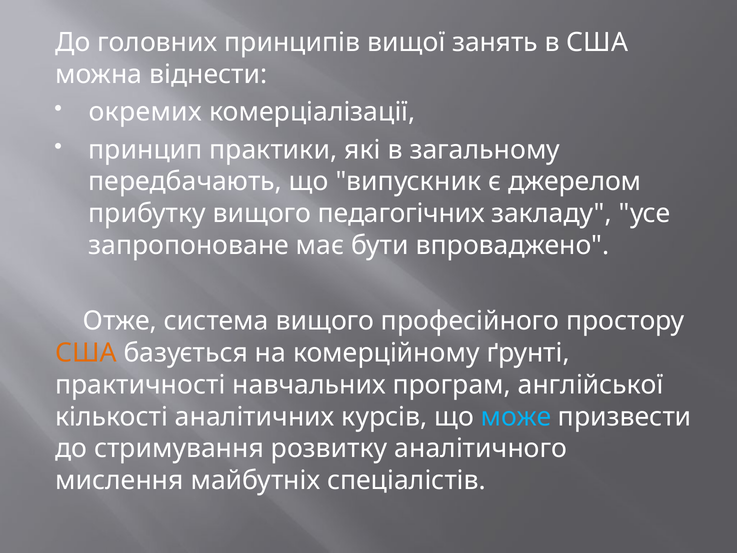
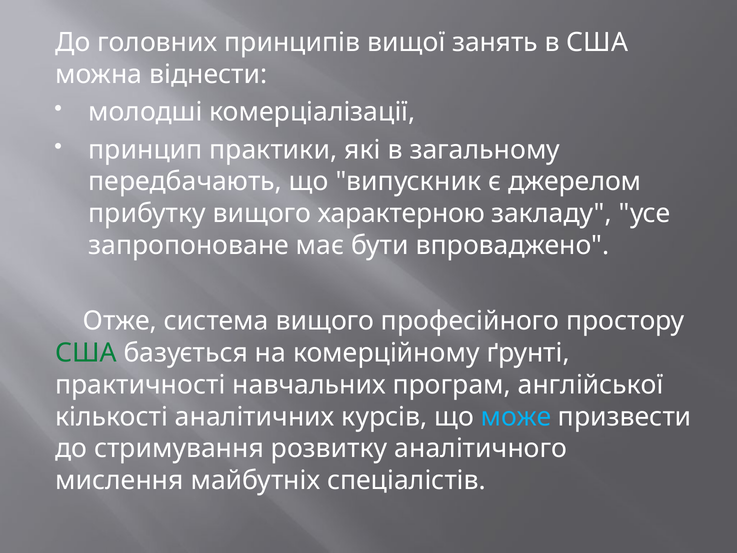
окремих: окремих -> молодші
педагогічних: педагогічних -> характерною
США at (86, 353) colour: orange -> green
